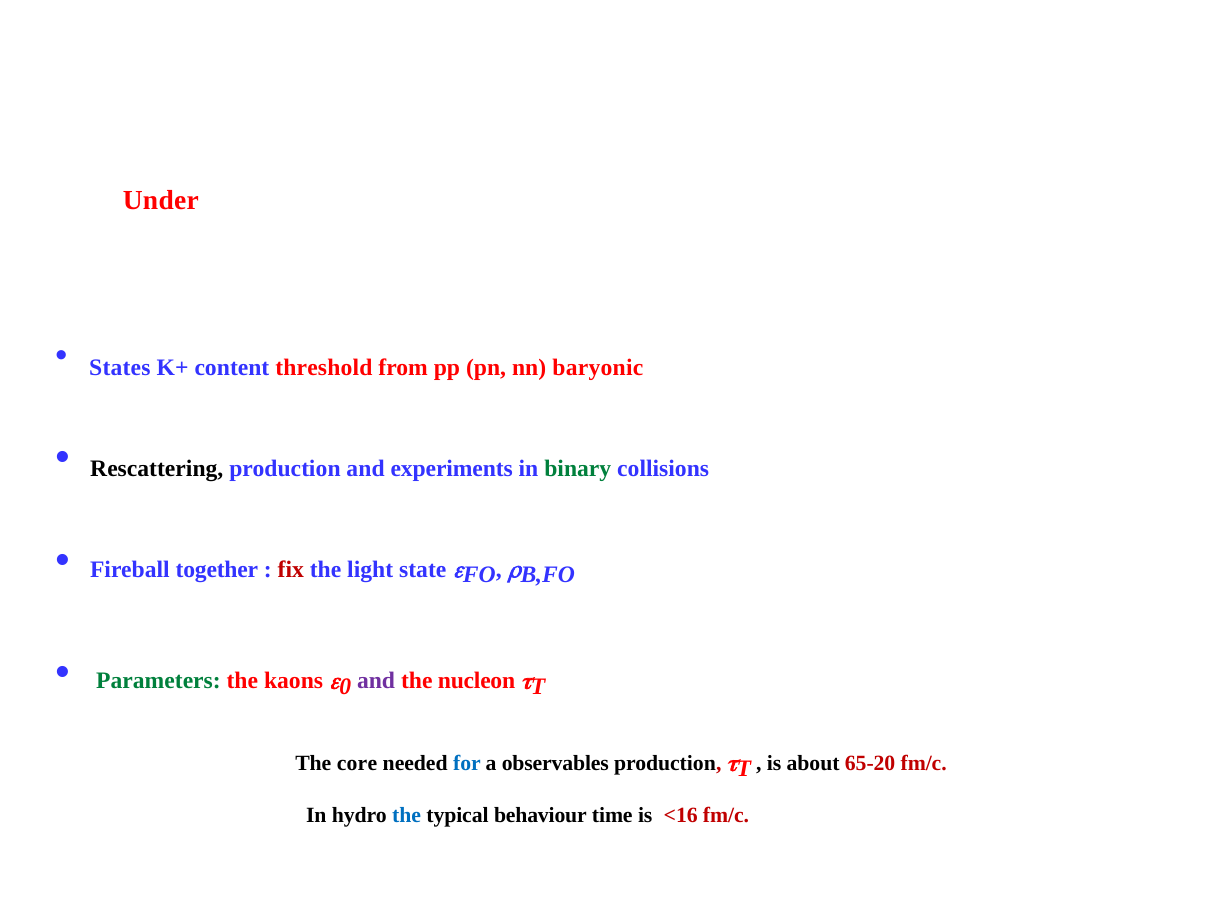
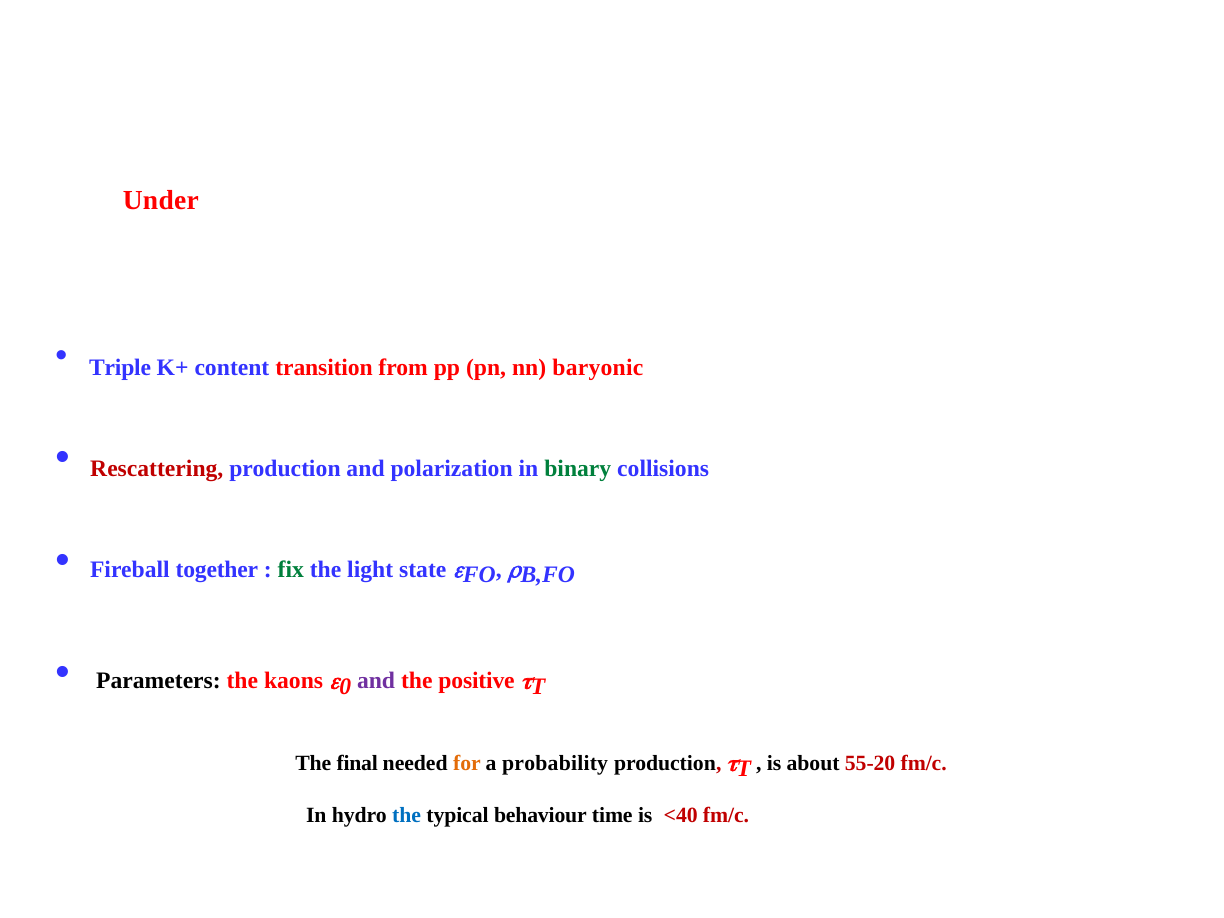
States: States -> Triple
threshold: threshold -> transition
Rescattering colour: black -> red
experiments: experiments -> polarization
fix colour: red -> green
Parameters colour: green -> black
nucleon: nucleon -> positive
core: core -> final
for colour: blue -> orange
observables: observables -> probability
65-20: 65-20 -> 55-20
<16: <16 -> <40
